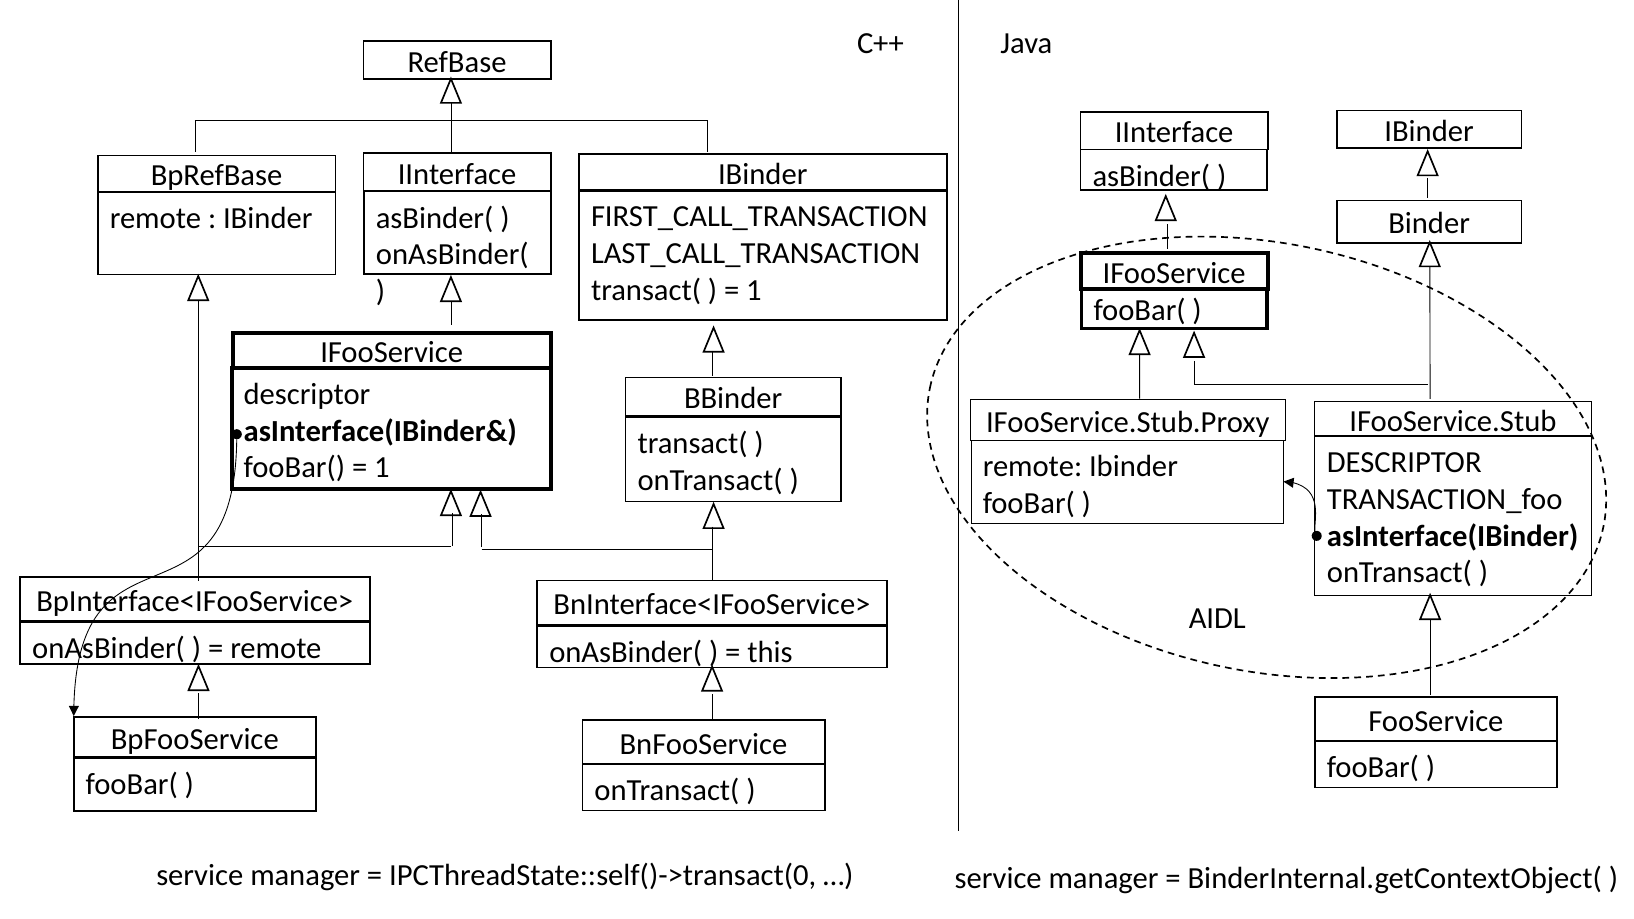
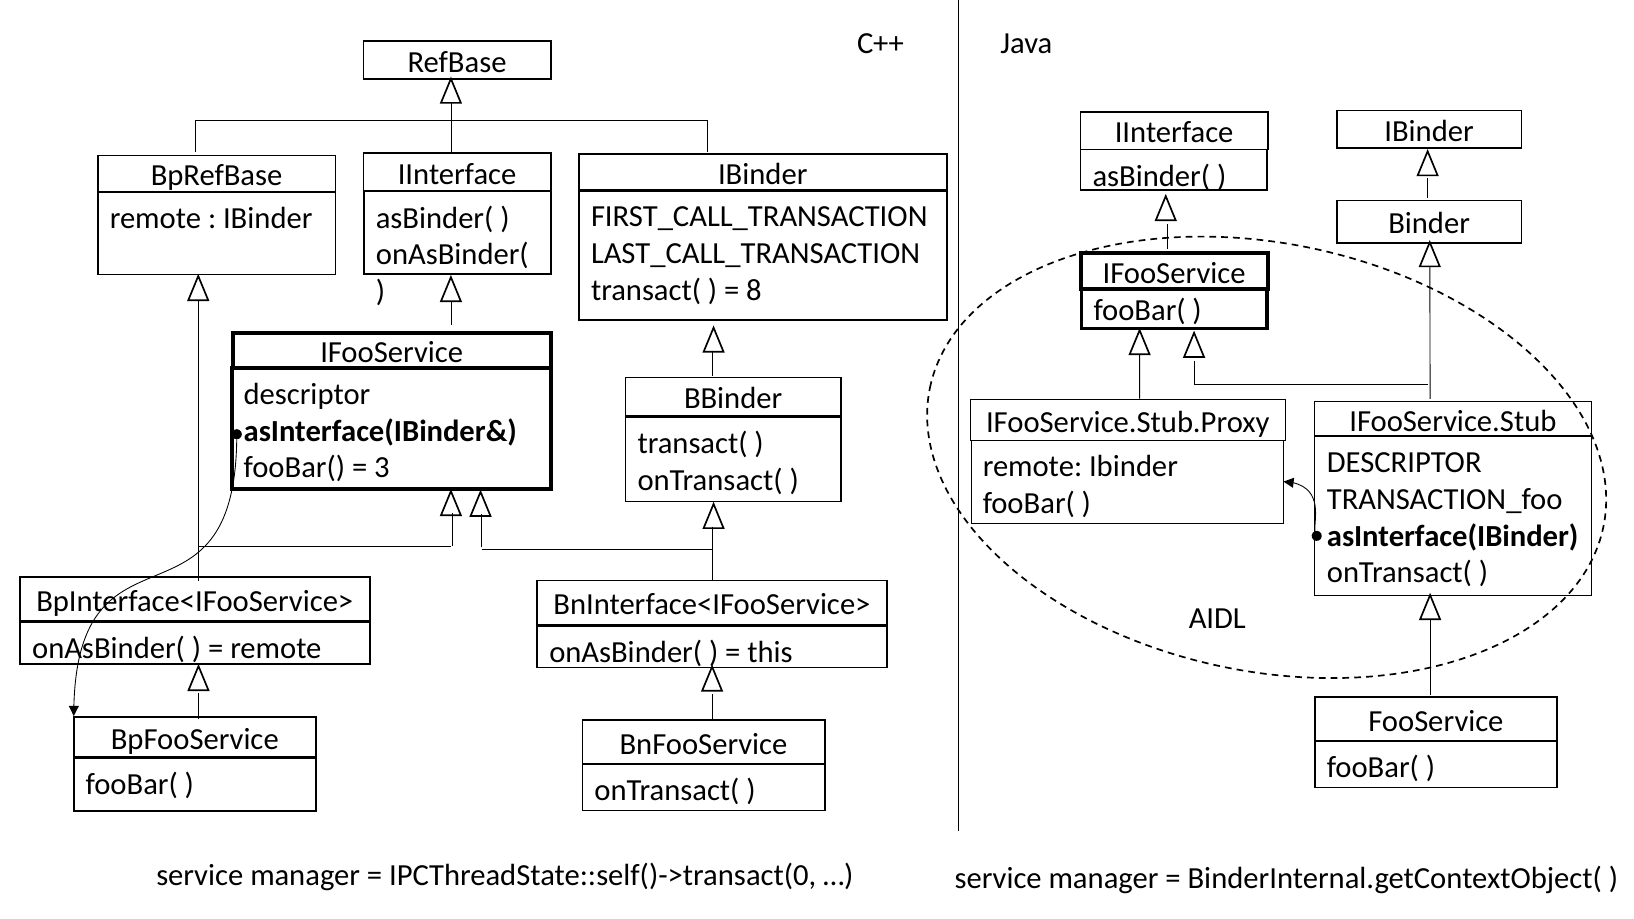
1 at (754, 290): 1 -> 8
1 at (382, 468): 1 -> 3
